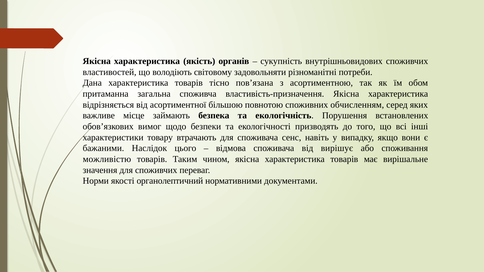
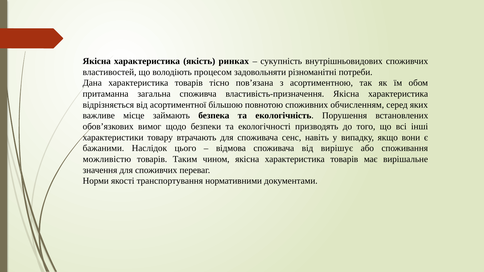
органів: органів -> ринках
світовому: світовому -> процесом
органолептичний: органолептичний -> транспортування
